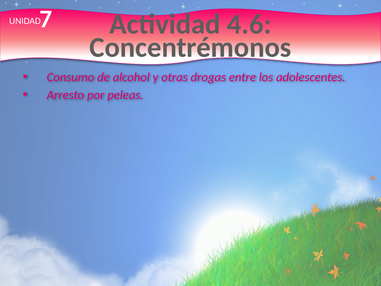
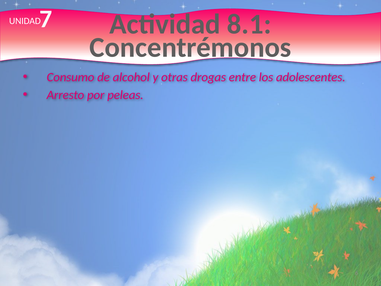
4.6: 4.6 -> 8.1
